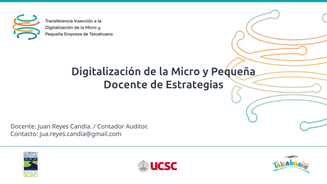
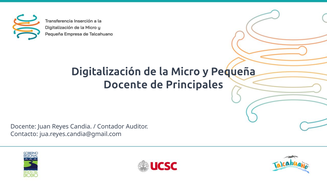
Estrategias: Estrategias -> Principales
